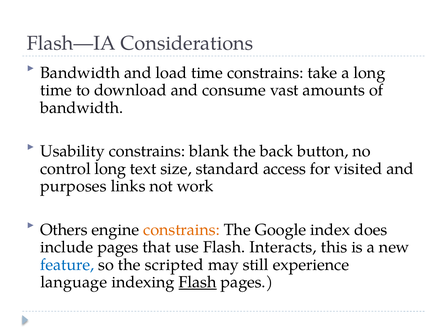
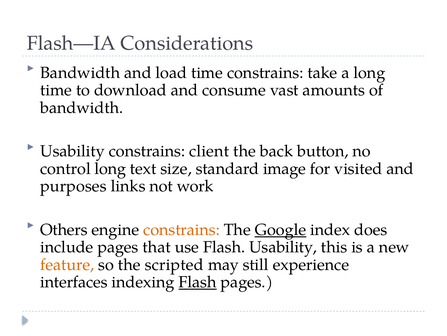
blank: blank -> client
access: access -> image
Google underline: none -> present
Flash Interacts: Interacts -> Usability
feature colour: blue -> orange
language: language -> interfaces
